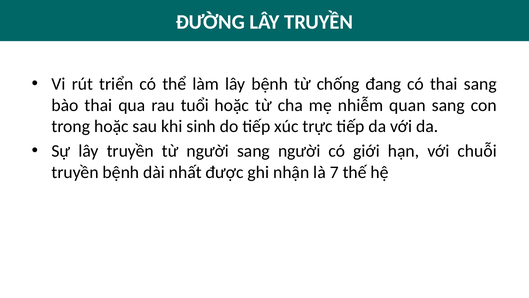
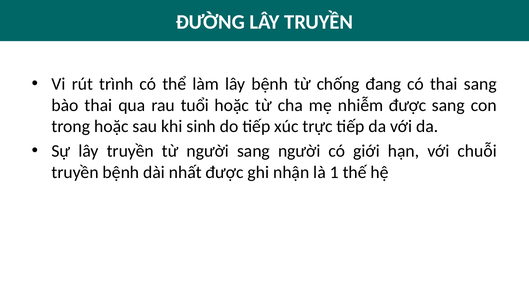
triển: triển -> trình
nhiễm quan: quan -> được
7: 7 -> 1
